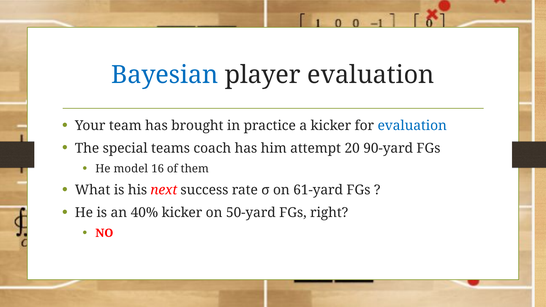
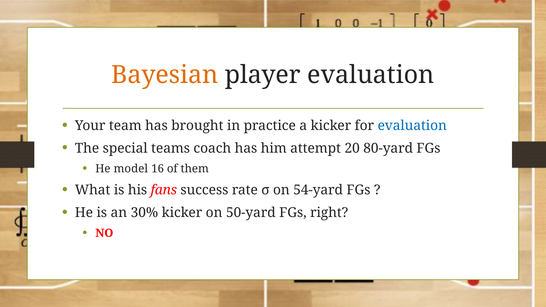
Bayesian colour: blue -> orange
90-yard: 90-yard -> 80-yard
next: next -> fans
61-yard: 61-yard -> 54-yard
40%: 40% -> 30%
